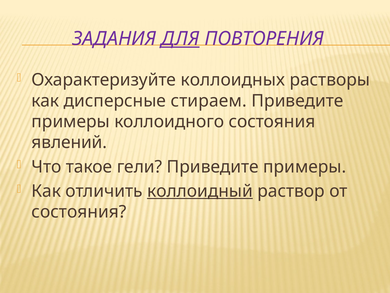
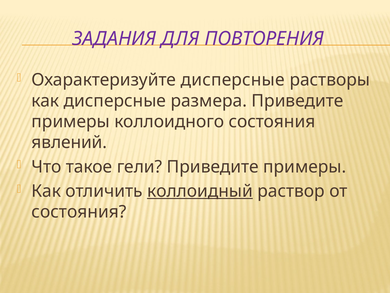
ДЛЯ underline: present -> none
Охарактеризуйте коллоидных: коллоидных -> дисперсные
стираем: стираем -> размера
